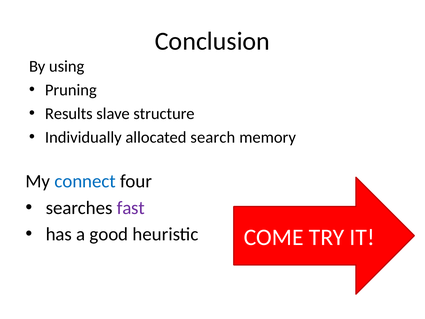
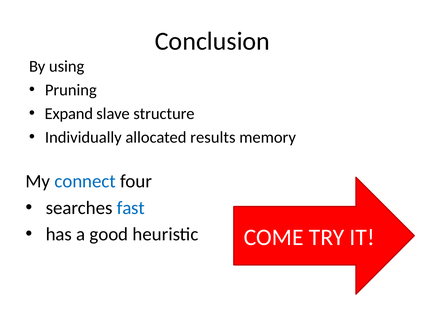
Results: Results -> Expand
search: search -> results
fast colour: purple -> blue
